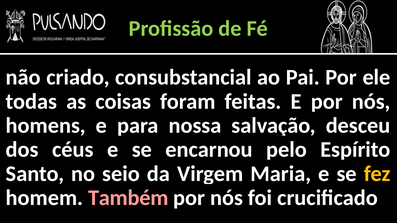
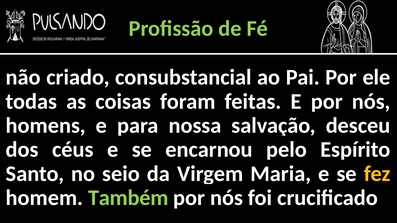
Também colour: pink -> light green
